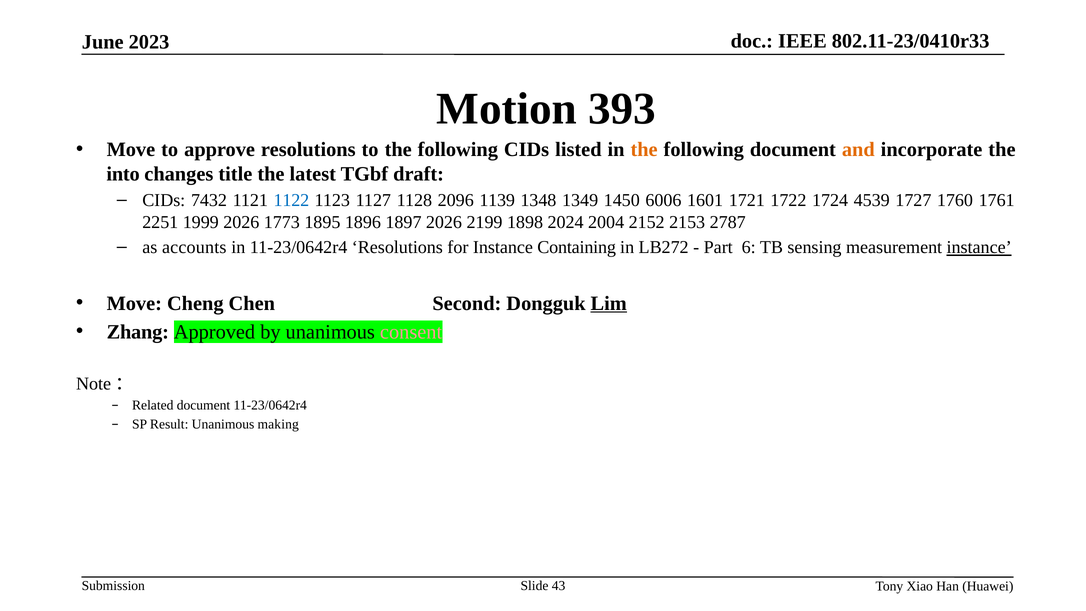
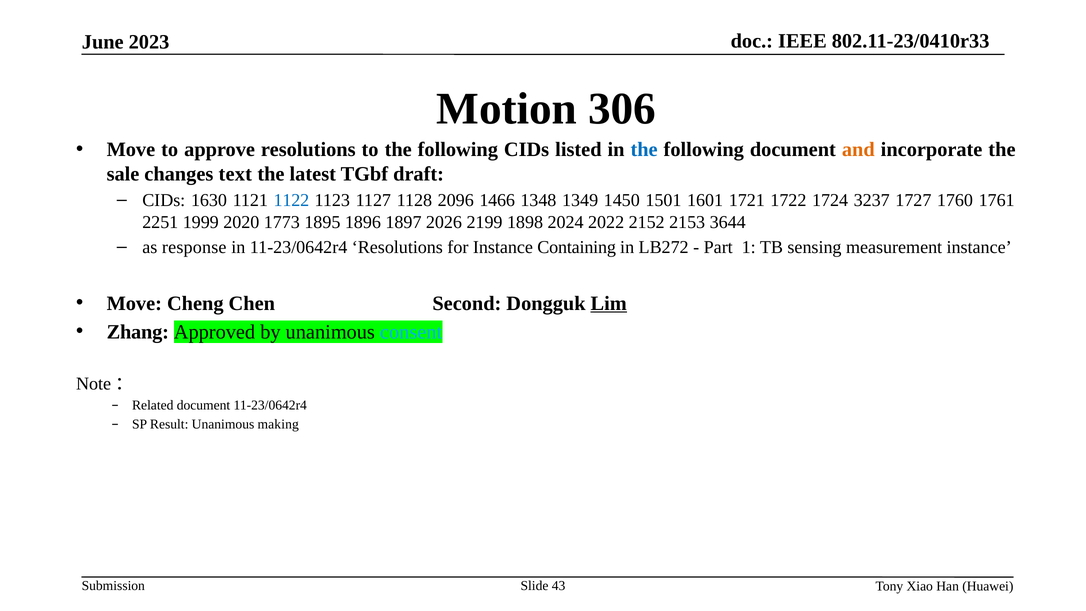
393: 393 -> 306
the at (644, 149) colour: orange -> blue
into: into -> sale
title: title -> text
7432: 7432 -> 1630
1139: 1139 -> 1466
6006: 6006 -> 1501
4539: 4539 -> 3237
1999 2026: 2026 -> 2020
2004: 2004 -> 2022
2787: 2787 -> 3644
accounts: accounts -> response
6: 6 -> 1
instance at (979, 247) underline: present -> none
consent colour: pink -> light blue
